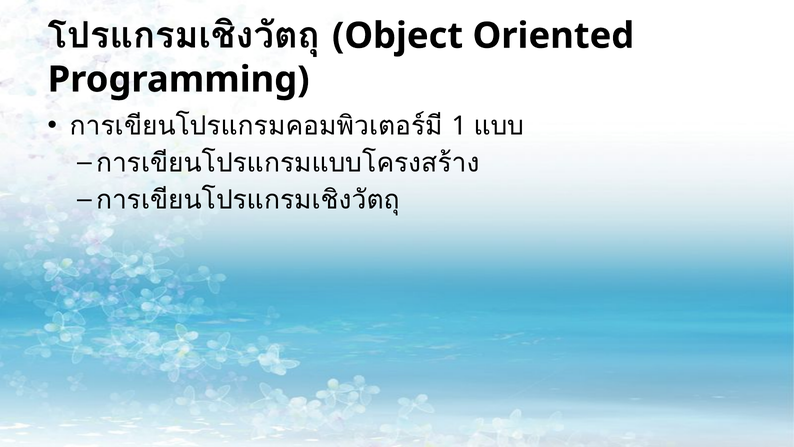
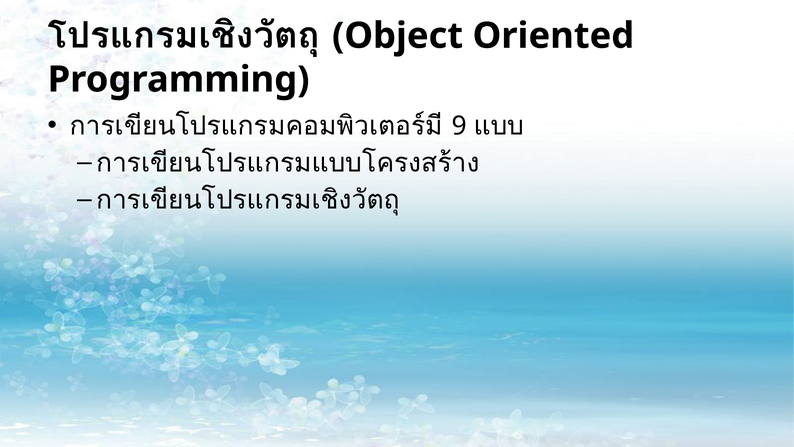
1: 1 -> 9
